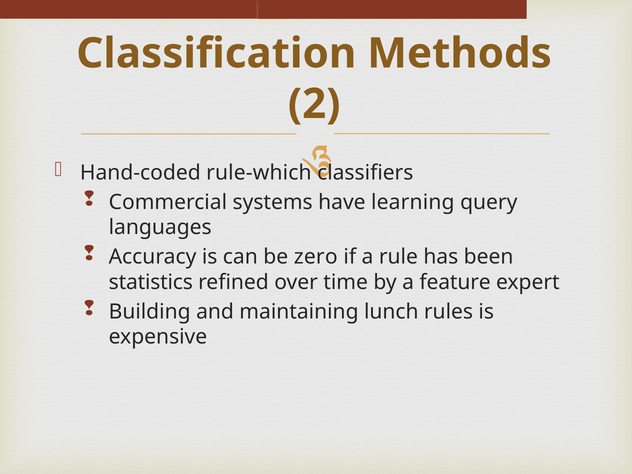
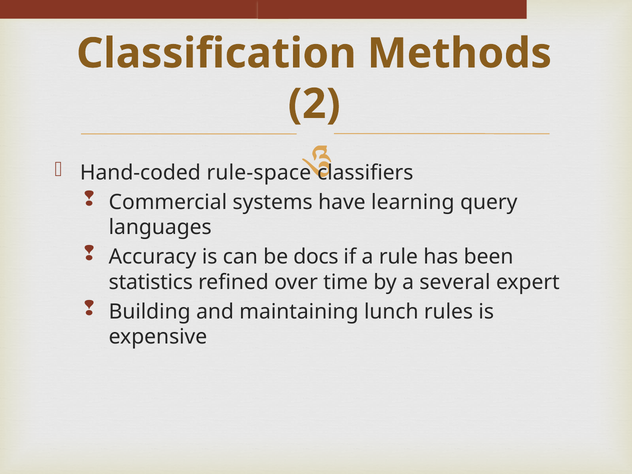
rule-which: rule-which -> rule-space
zero: zero -> docs
feature: feature -> several
